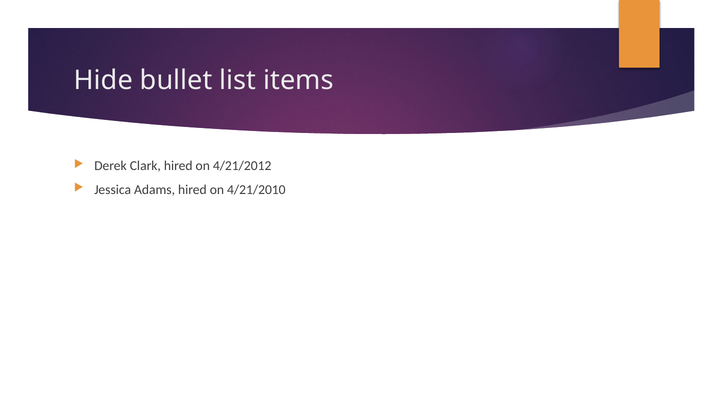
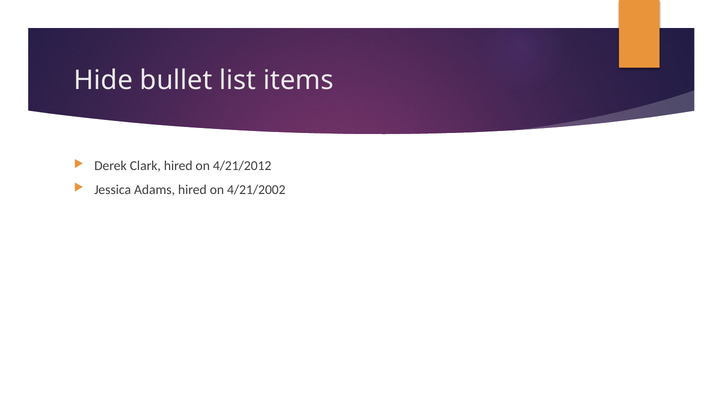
4/21/2010: 4/21/2010 -> 4/21/2002
